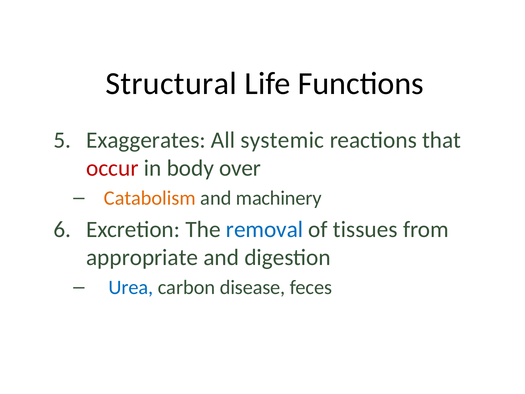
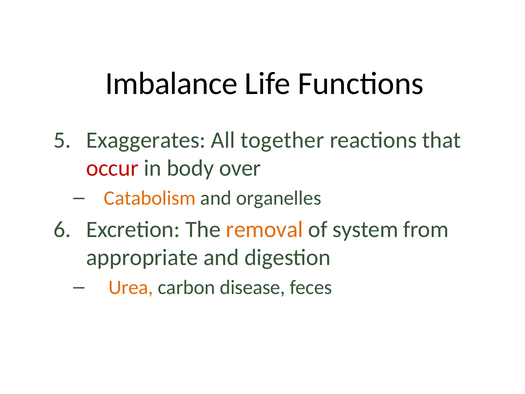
Structural: Structural -> Imbalance
systemic: systemic -> together
machinery: machinery -> organelles
removal colour: blue -> orange
tissues: tissues -> system
Urea colour: blue -> orange
